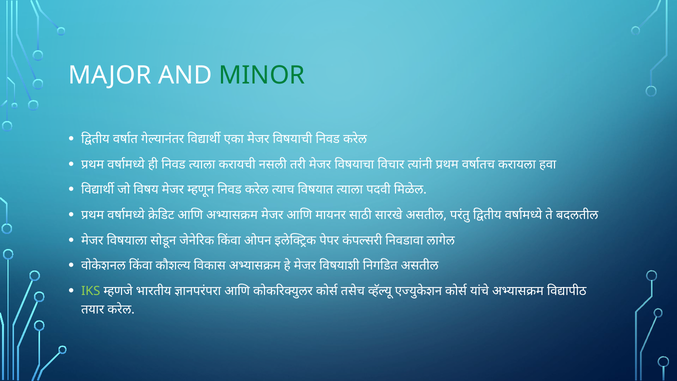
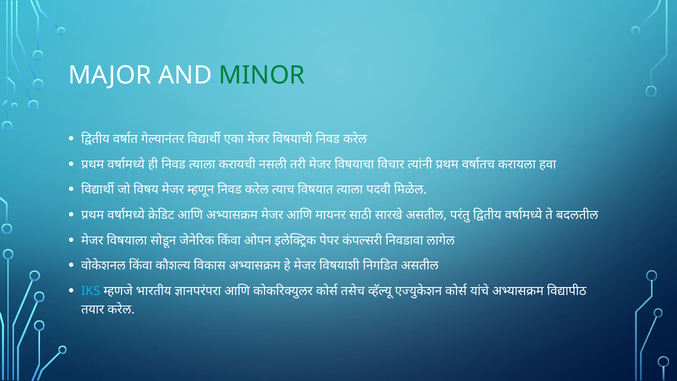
IKS colour: light green -> light blue
